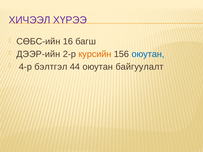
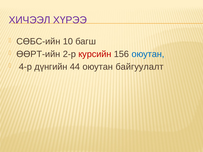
16: 16 -> 10
ДЭЭР-ийн: ДЭЭР-ийн -> ӨӨРТ-ийн
курсийн colour: orange -> red
бэлтгэл: бэлтгэл -> дүнгийн
